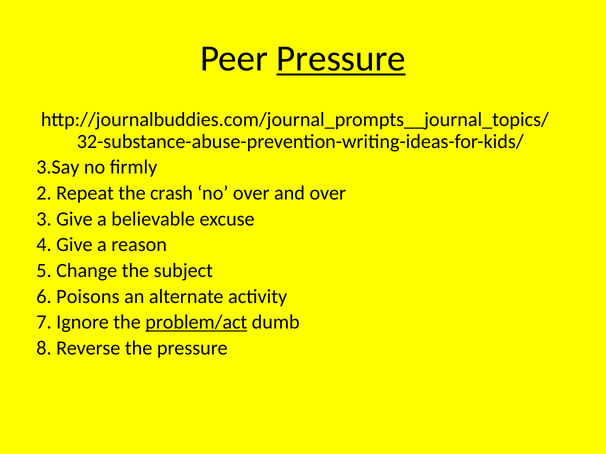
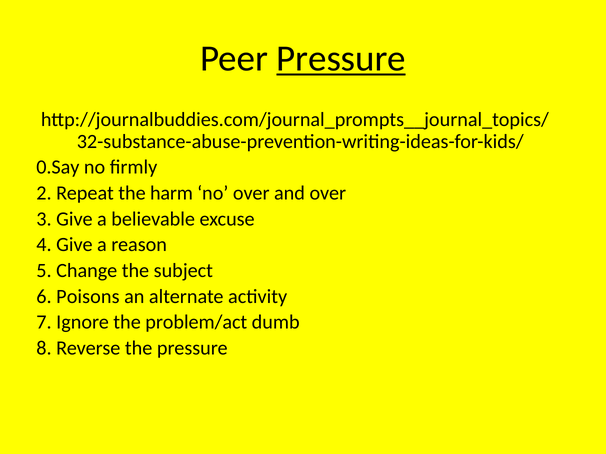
3.Say: 3.Say -> 0.Say
crash: crash -> harm
problem/act underline: present -> none
